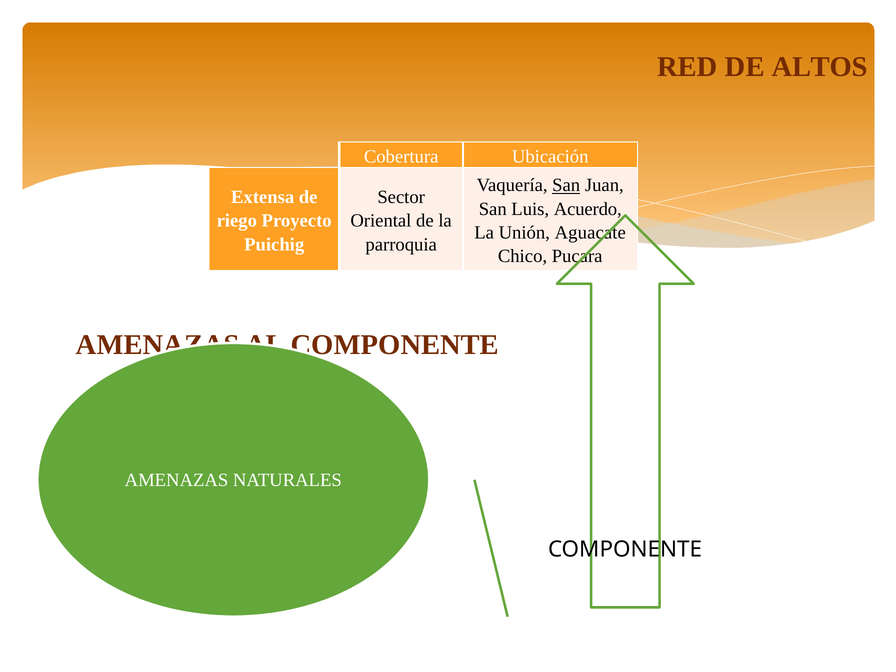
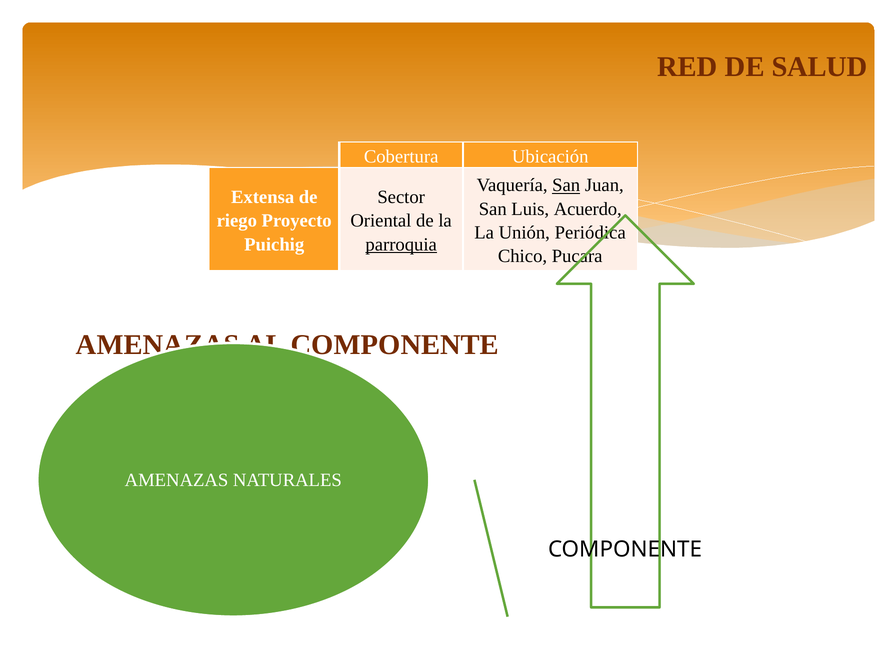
ALTOS: ALTOS -> SALUD
Aguacate: Aguacate -> Periódica
parroquia underline: none -> present
